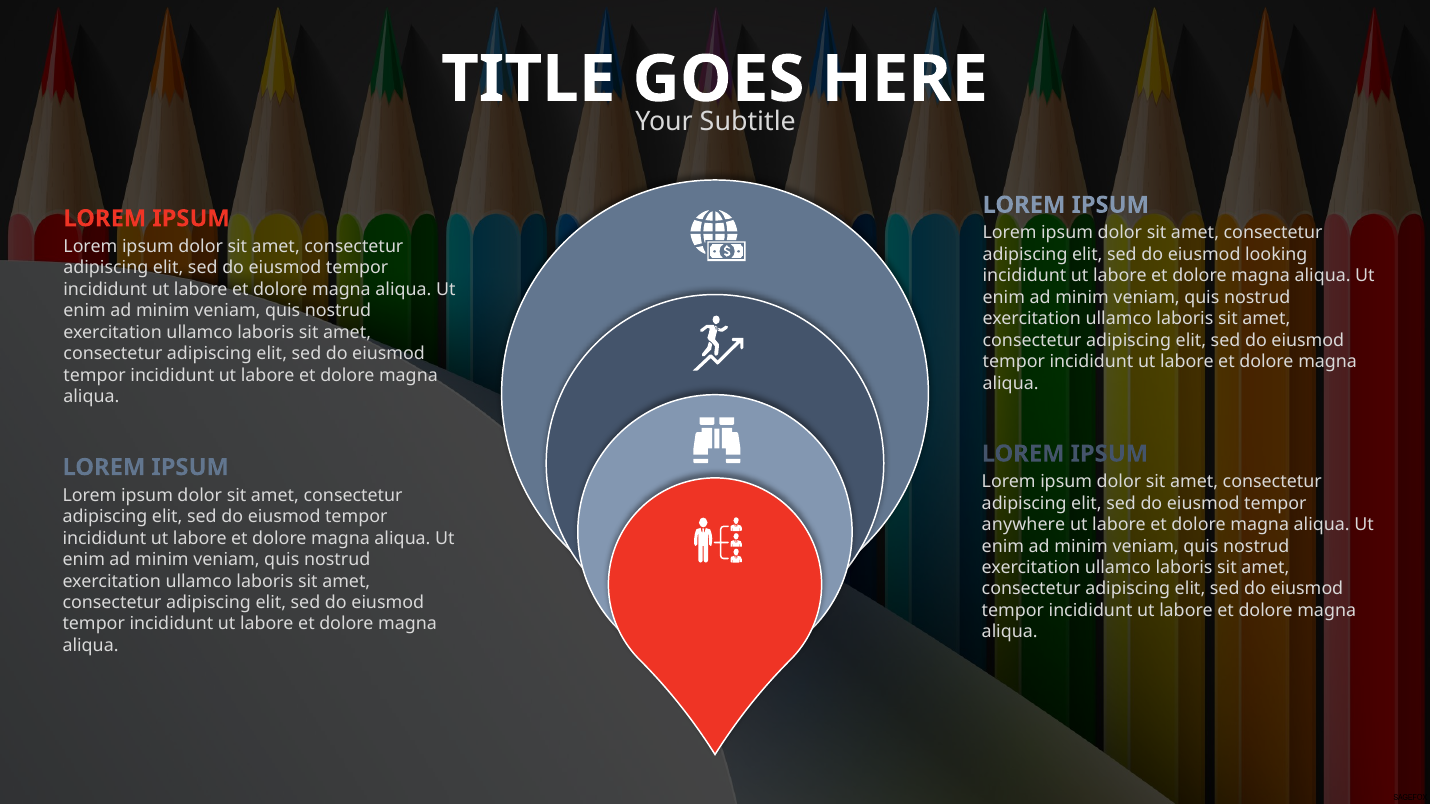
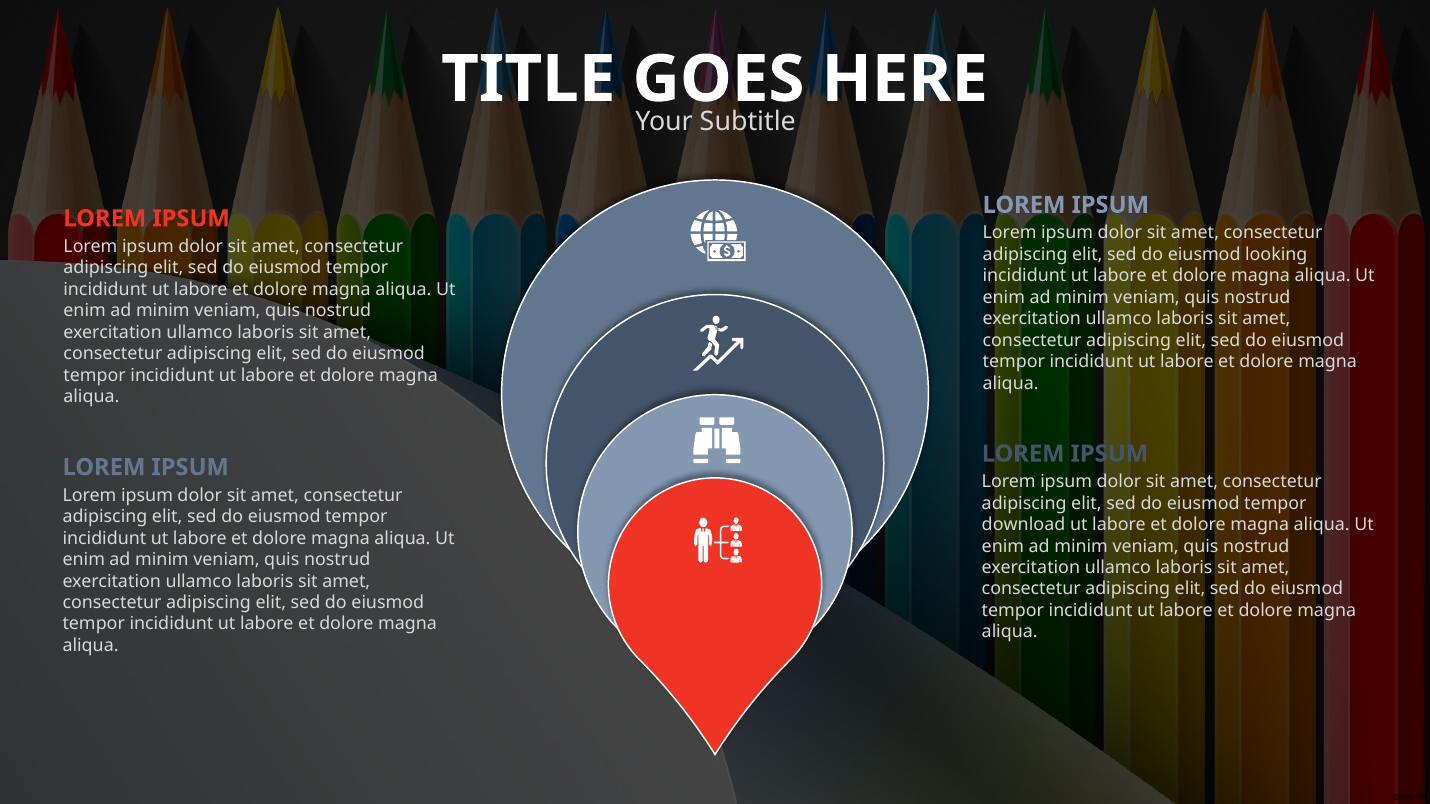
anywhere: anywhere -> download
